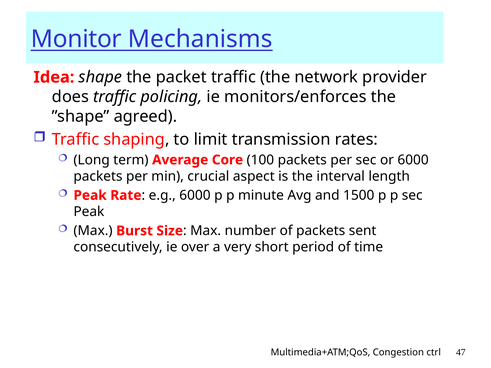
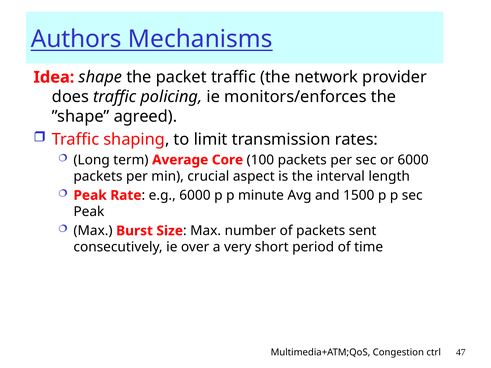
Monitor: Monitor -> Authors
